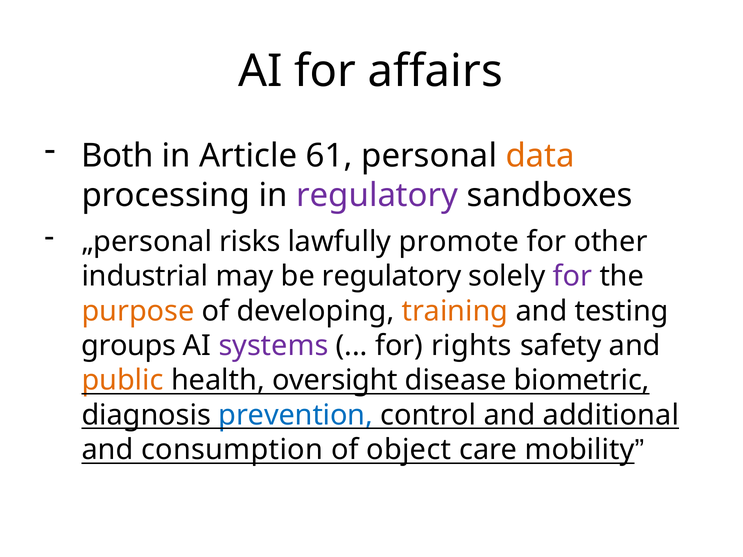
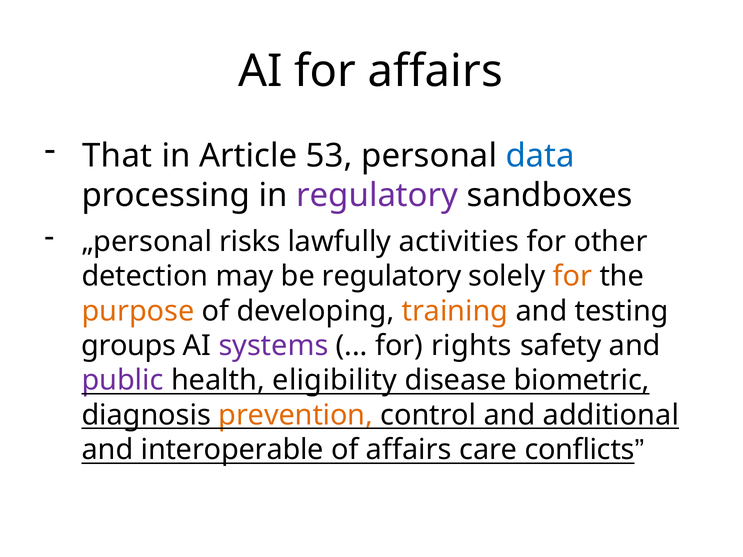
Both: Both -> That
61: 61 -> 53
data colour: orange -> blue
promote: promote -> activities
industrial: industrial -> detection
for at (572, 277) colour: purple -> orange
public colour: orange -> purple
oversight: oversight -> eligibility
prevention colour: blue -> orange
consumption: consumption -> interoperable
of object: object -> affairs
mobility: mobility -> conflicts
